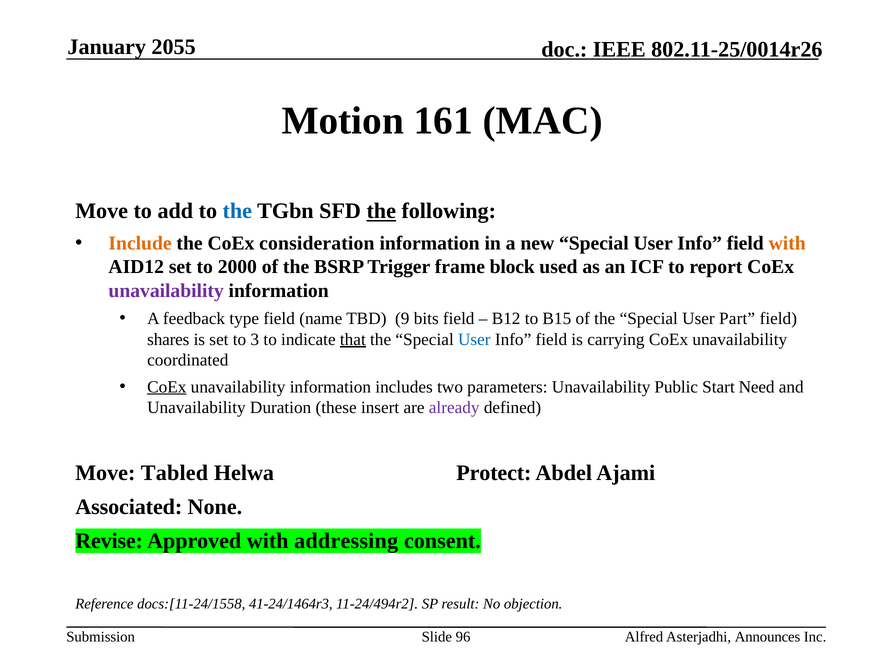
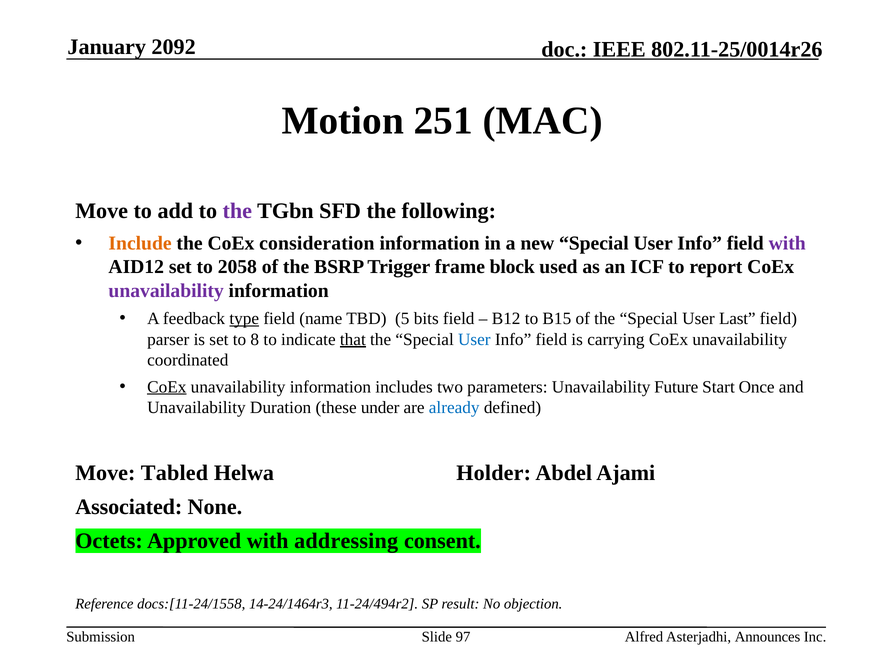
2055: 2055 -> 2092
161: 161 -> 251
the at (237, 211) colour: blue -> purple
the at (381, 211) underline: present -> none
with at (787, 243) colour: orange -> purple
2000: 2000 -> 2058
type underline: none -> present
9: 9 -> 5
Part: Part -> Last
shares: shares -> parser
3: 3 -> 8
Public: Public -> Future
Need: Need -> Once
insert: insert -> under
already colour: purple -> blue
Protect: Protect -> Holder
Revise: Revise -> Octets
41-24/1464r3: 41-24/1464r3 -> 14-24/1464r3
96: 96 -> 97
